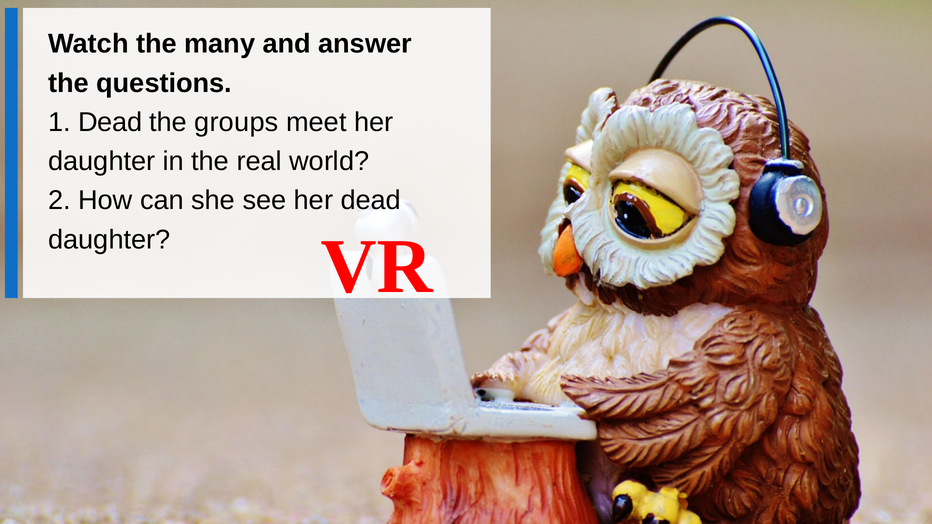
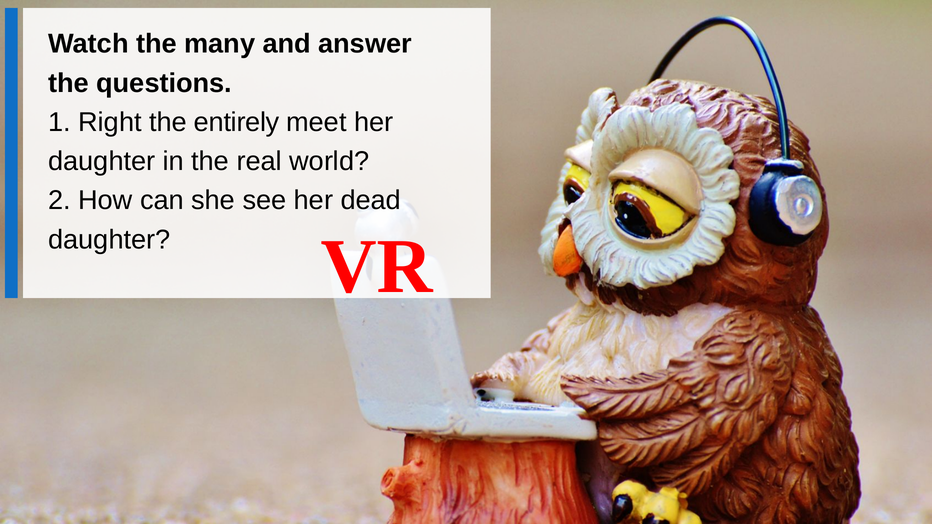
1 Dead: Dead -> Right
groups: groups -> entirely
